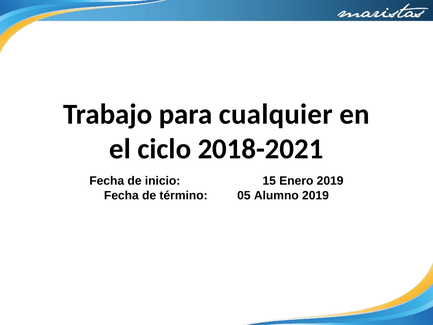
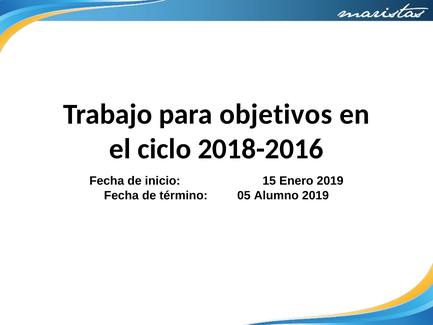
cualquier: cualquier -> objetivos
2018-2021: 2018-2021 -> 2018-2016
